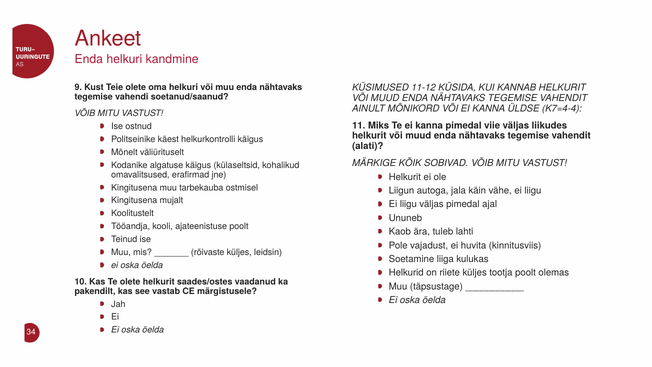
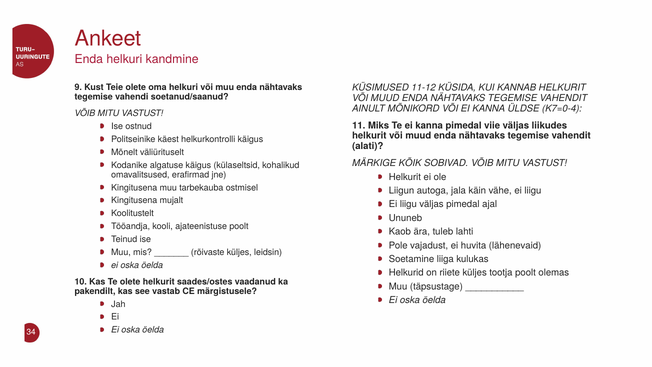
K7=4-4: K7=4-4 -> K7=0-4
kinnitusviis: kinnitusviis -> lähenevaid
